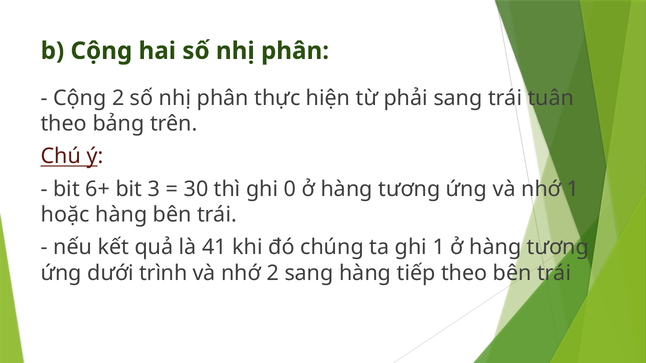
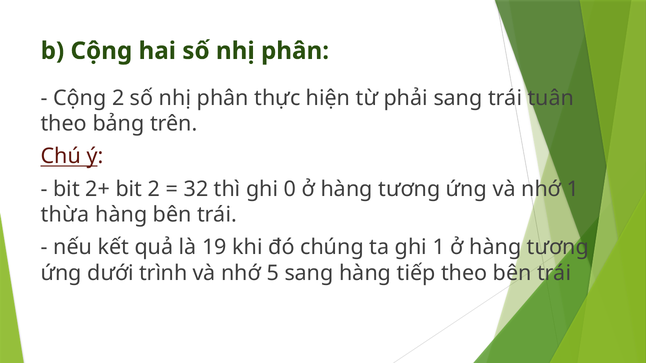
6+: 6+ -> 2+
bit 3: 3 -> 2
30: 30 -> 32
hoặc: hoặc -> thừa
41: 41 -> 19
nhớ 2: 2 -> 5
